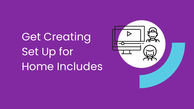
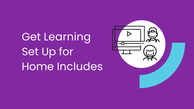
Creating: Creating -> Learning
